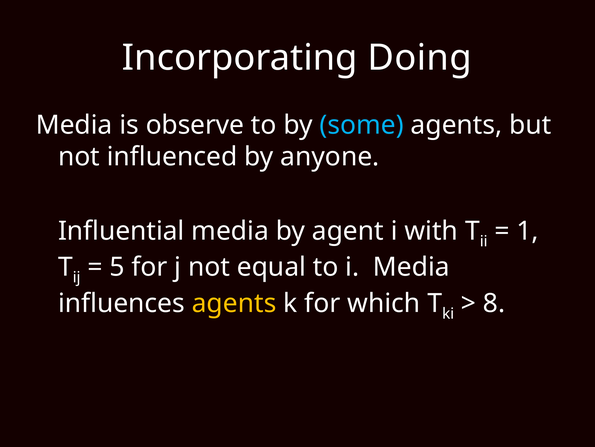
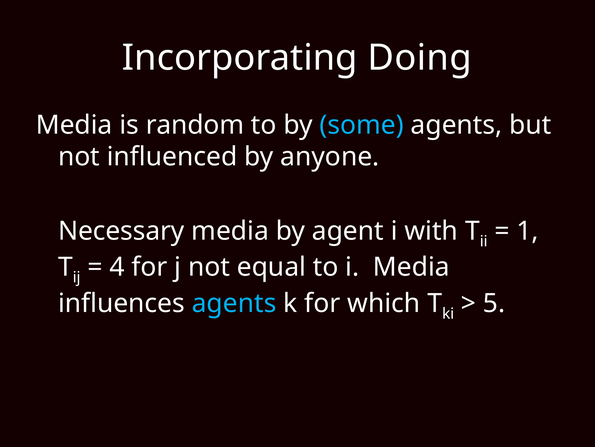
observe: observe -> random
Influential: Influential -> Necessary
5: 5 -> 4
agents at (234, 303) colour: yellow -> light blue
8: 8 -> 5
